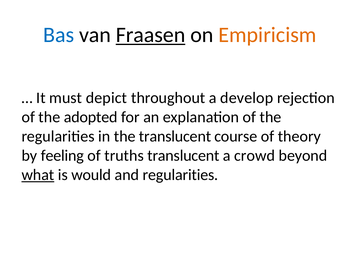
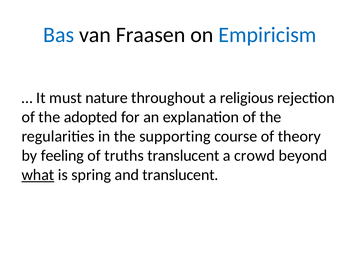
Fraasen underline: present -> none
Empiricism colour: orange -> blue
depict: depict -> nature
develop: develop -> religious
the translucent: translucent -> supporting
would: would -> spring
and regularities: regularities -> translucent
